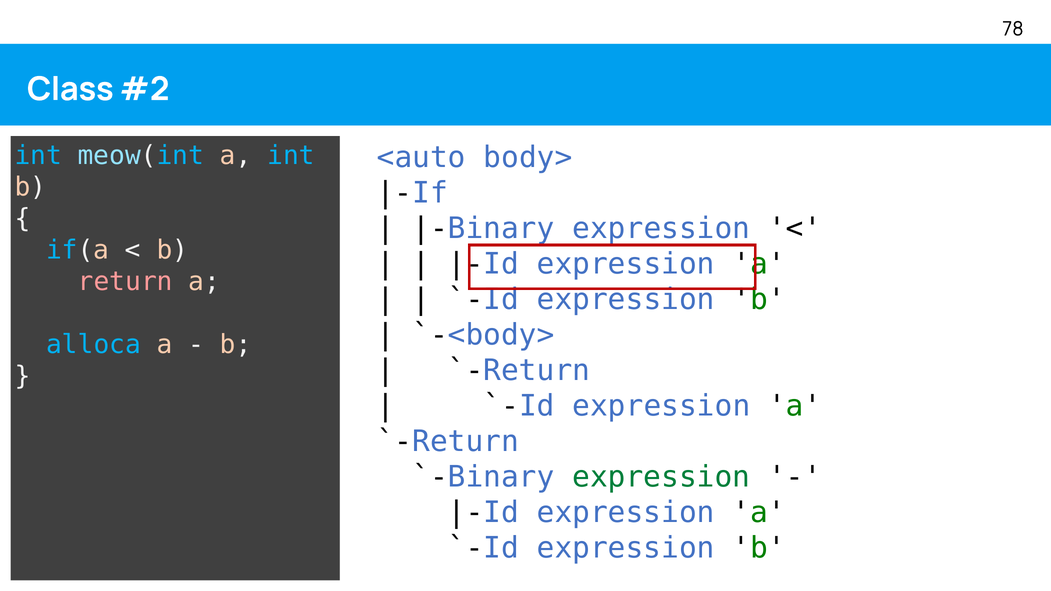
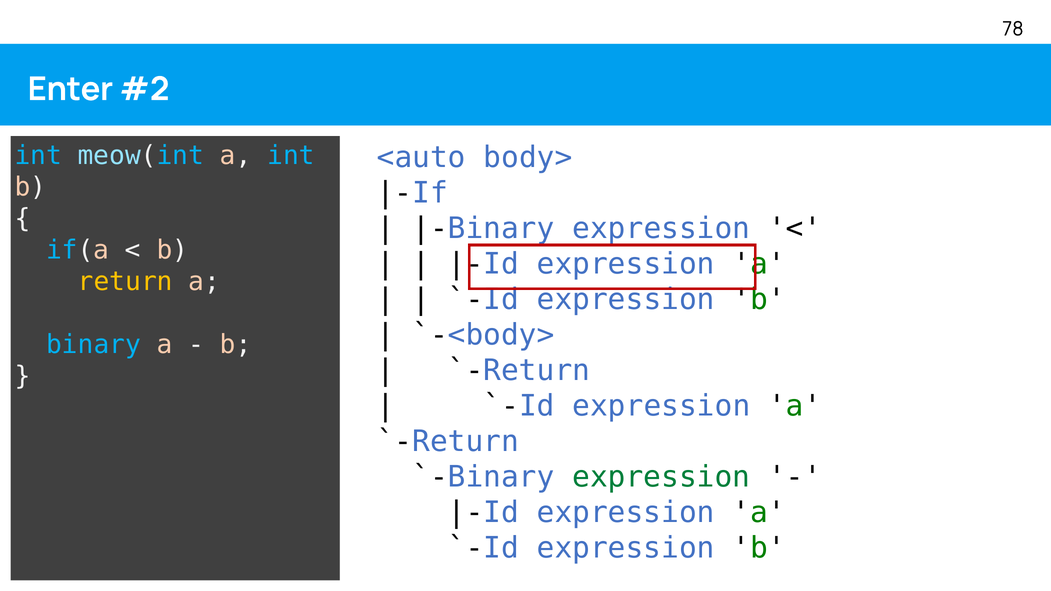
Class: Class -> Enter
return colour: pink -> yellow
alloca: alloca -> binary
